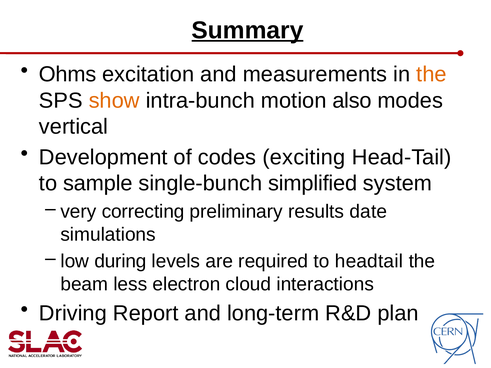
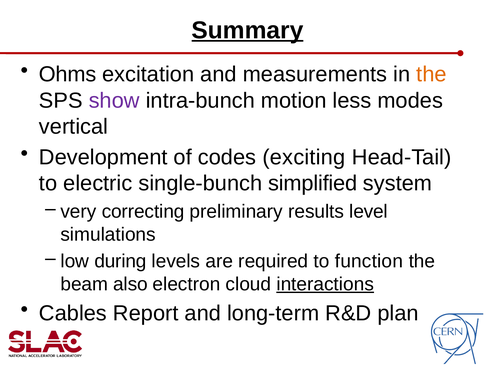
show colour: orange -> purple
also: also -> less
sample: sample -> electric
date: date -> level
headtail: headtail -> function
less: less -> also
interactions underline: none -> present
Driving: Driving -> Cables
